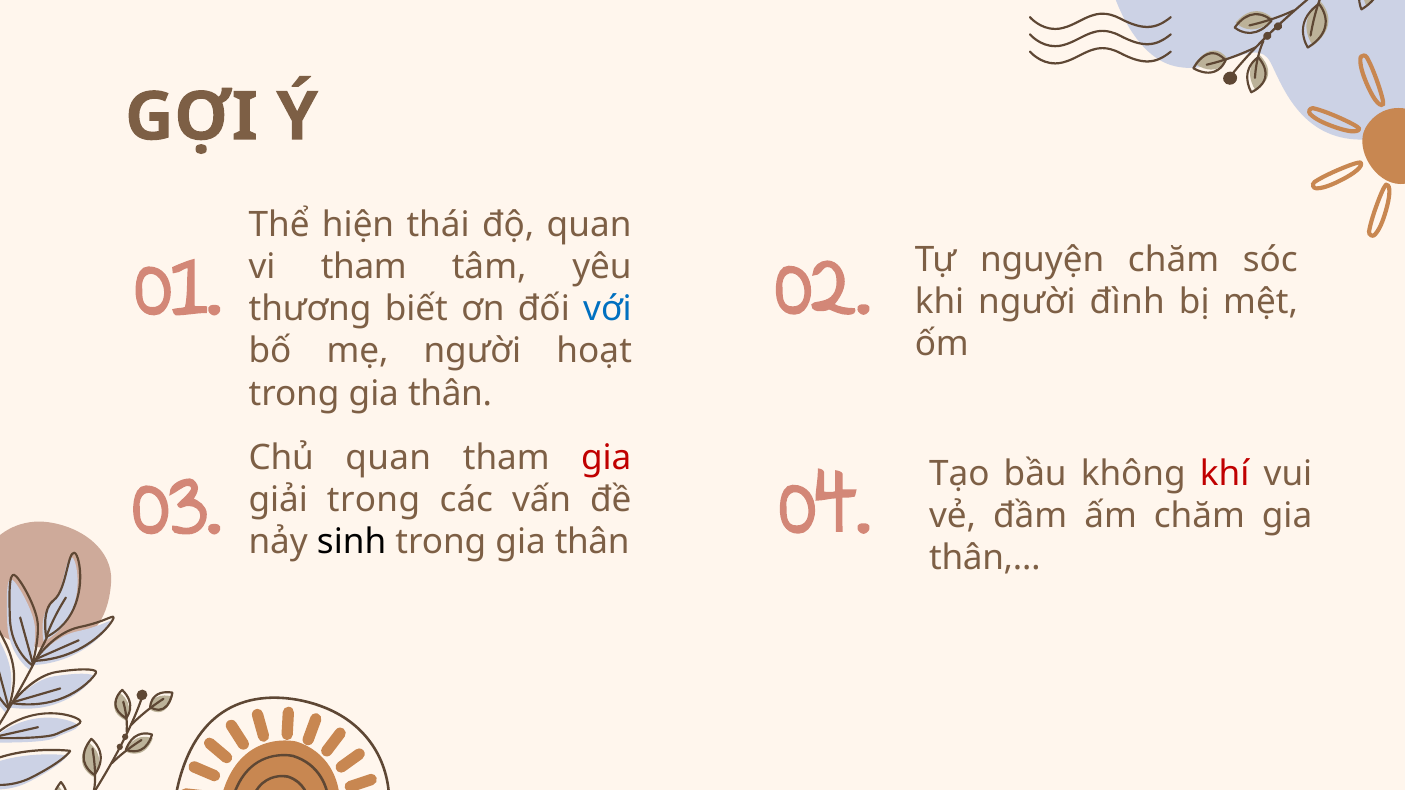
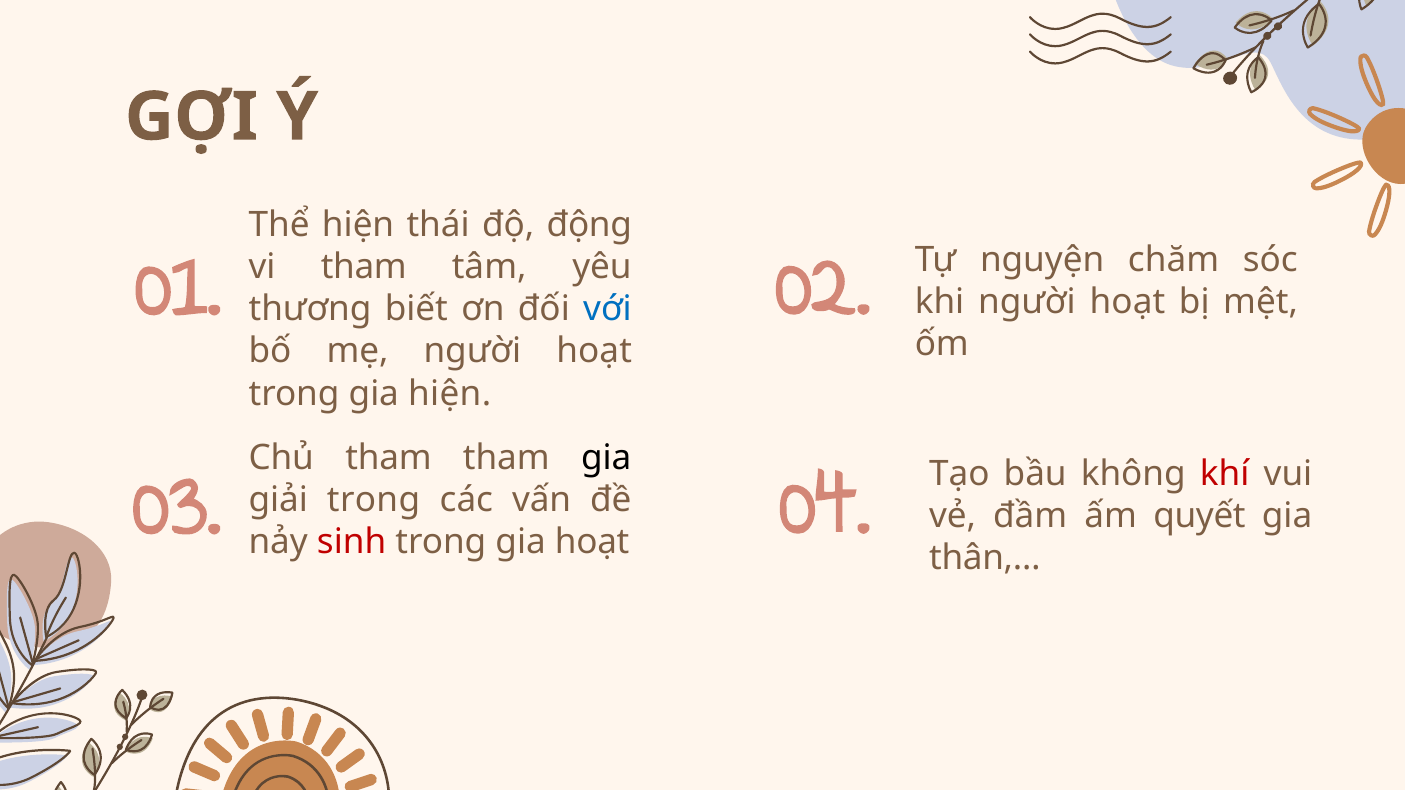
độ quan: quan -> động
khi người đình: đình -> hoạt
thân at (450, 394): thân -> hiện
Chủ quan: quan -> tham
gia at (606, 458) colour: red -> black
ấm chăm: chăm -> quyết
sinh colour: black -> red
thân at (592, 542): thân -> hoạt
